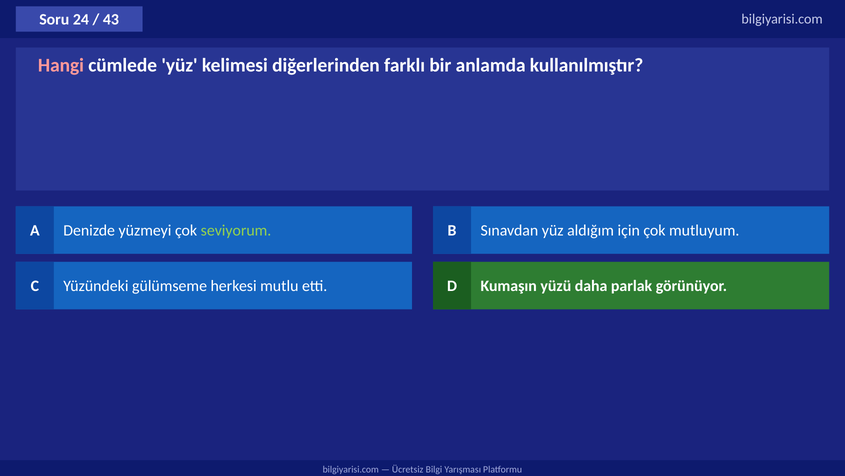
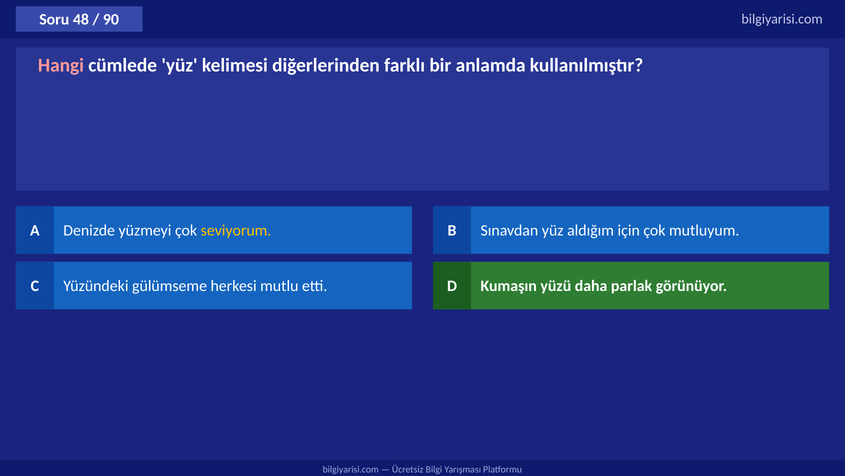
24: 24 -> 48
43: 43 -> 90
seviyorum colour: light green -> yellow
